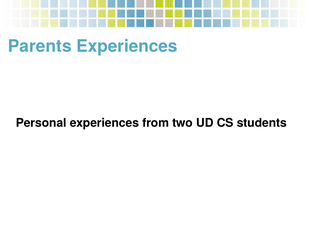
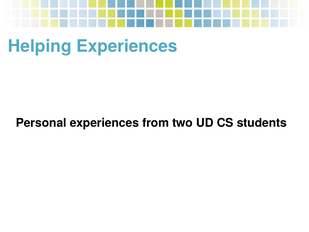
Parents: Parents -> Helping
